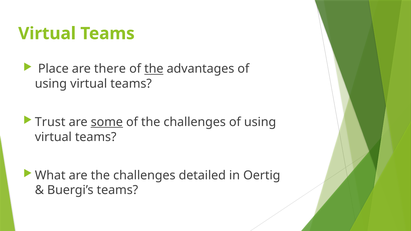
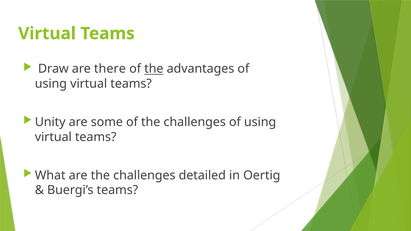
Place: Place -> Draw
Trust: Trust -> Unity
some underline: present -> none
